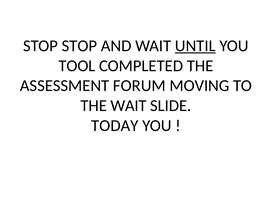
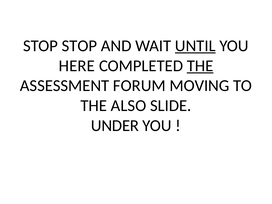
TOOL: TOOL -> HERE
THE at (200, 66) underline: none -> present
THE WAIT: WAIT -> ALSO
TODAY: TODAY -> UNDER
